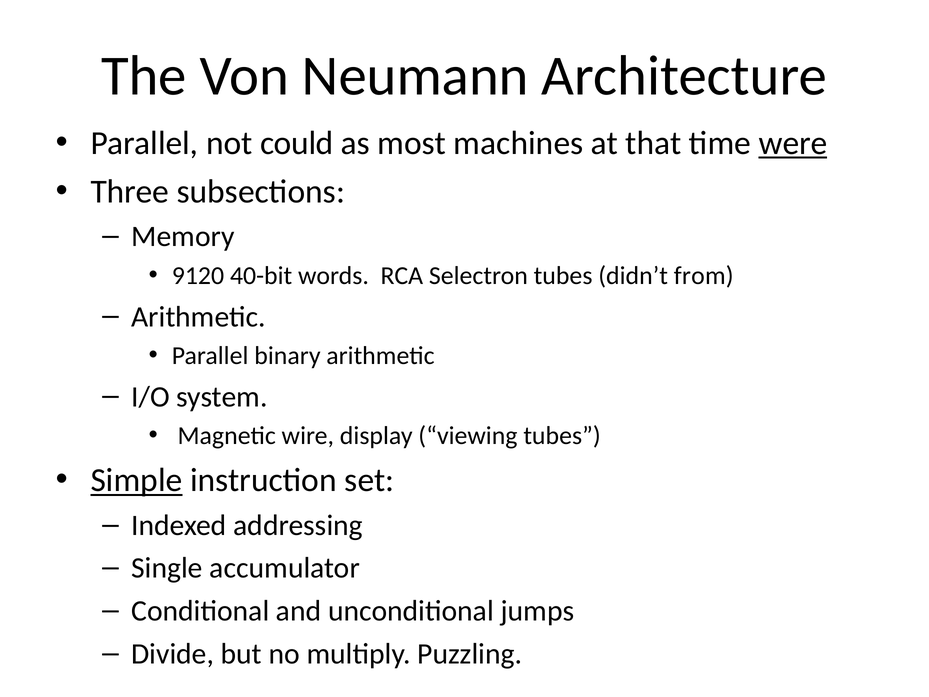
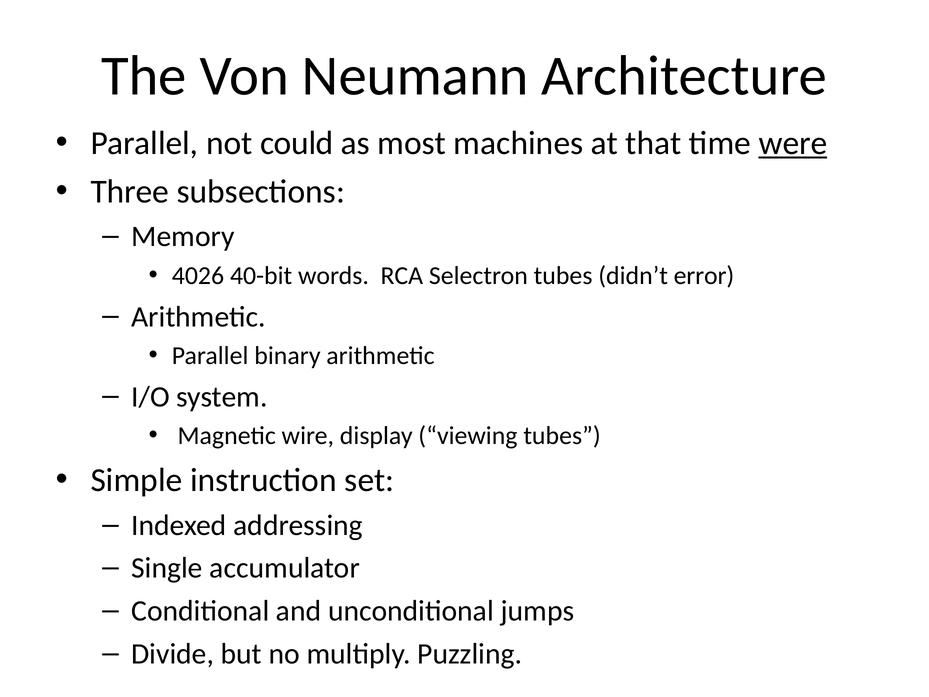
9120: 9120 -> 4026
from: from -> error
Simple underline: present -> none
